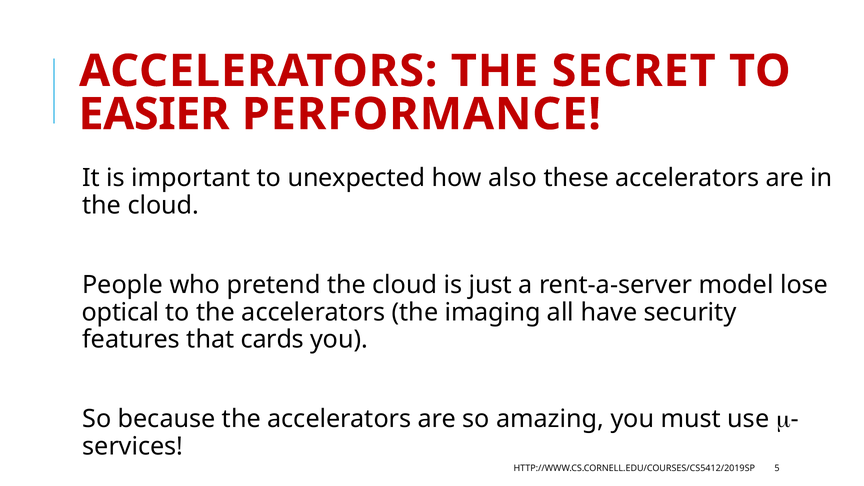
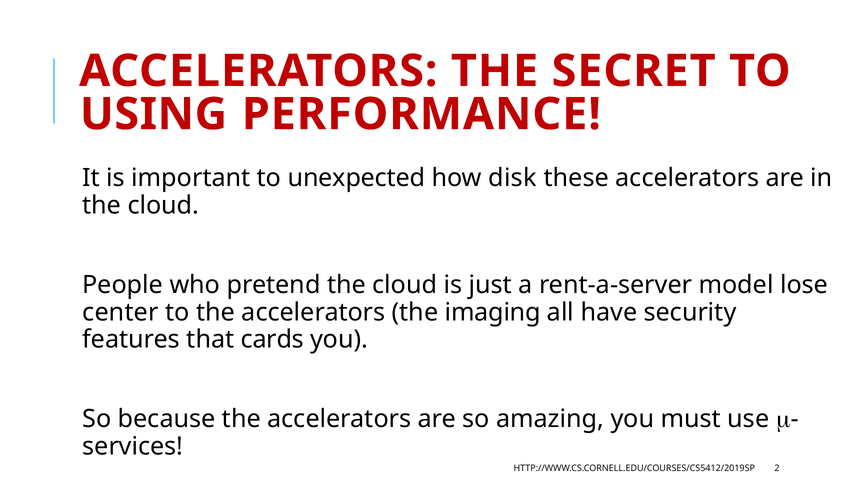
EASIER: EASIER -> USING
also: also -> disk
optical: optical -> center
5: 5 -> 2
